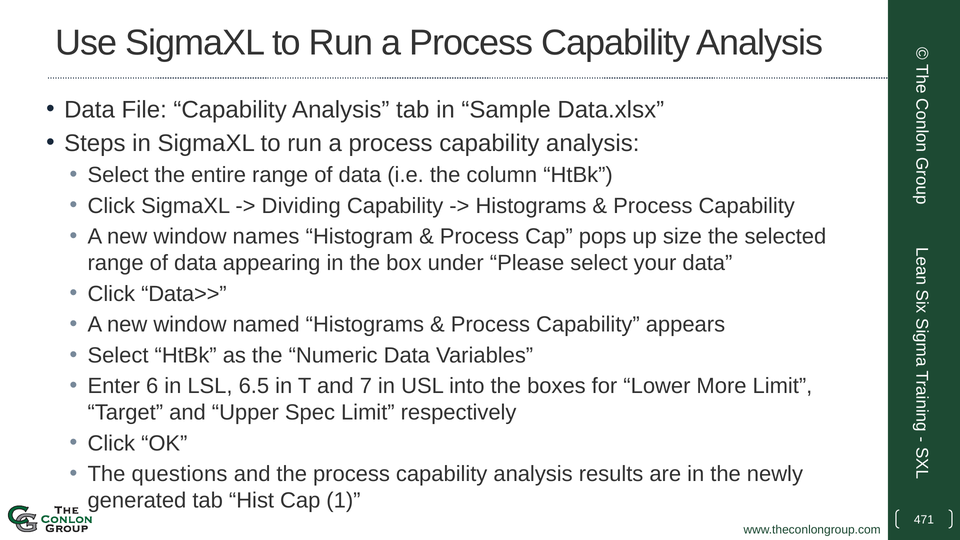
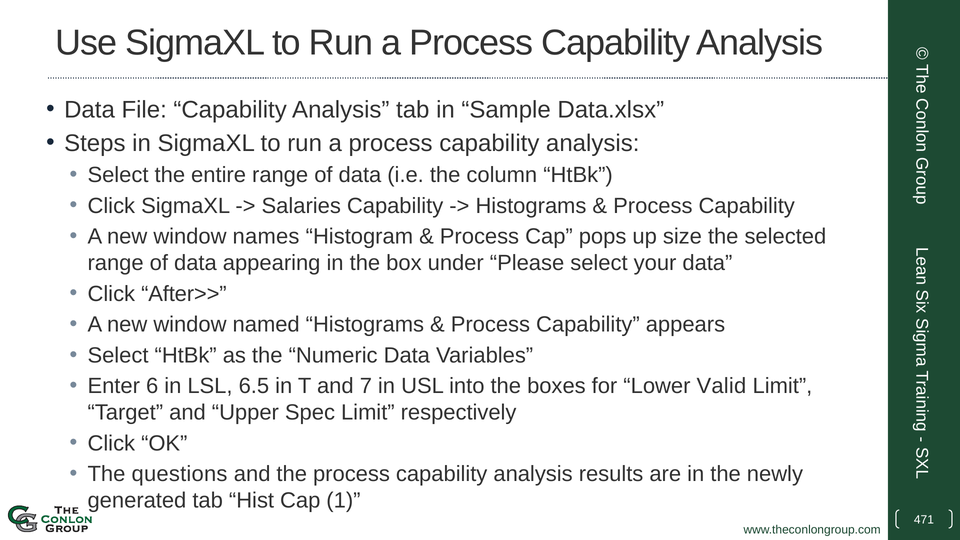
Dividing: Dividing -> Salaries
Data>>: Data>> -> After>>
More: More -> Valid
